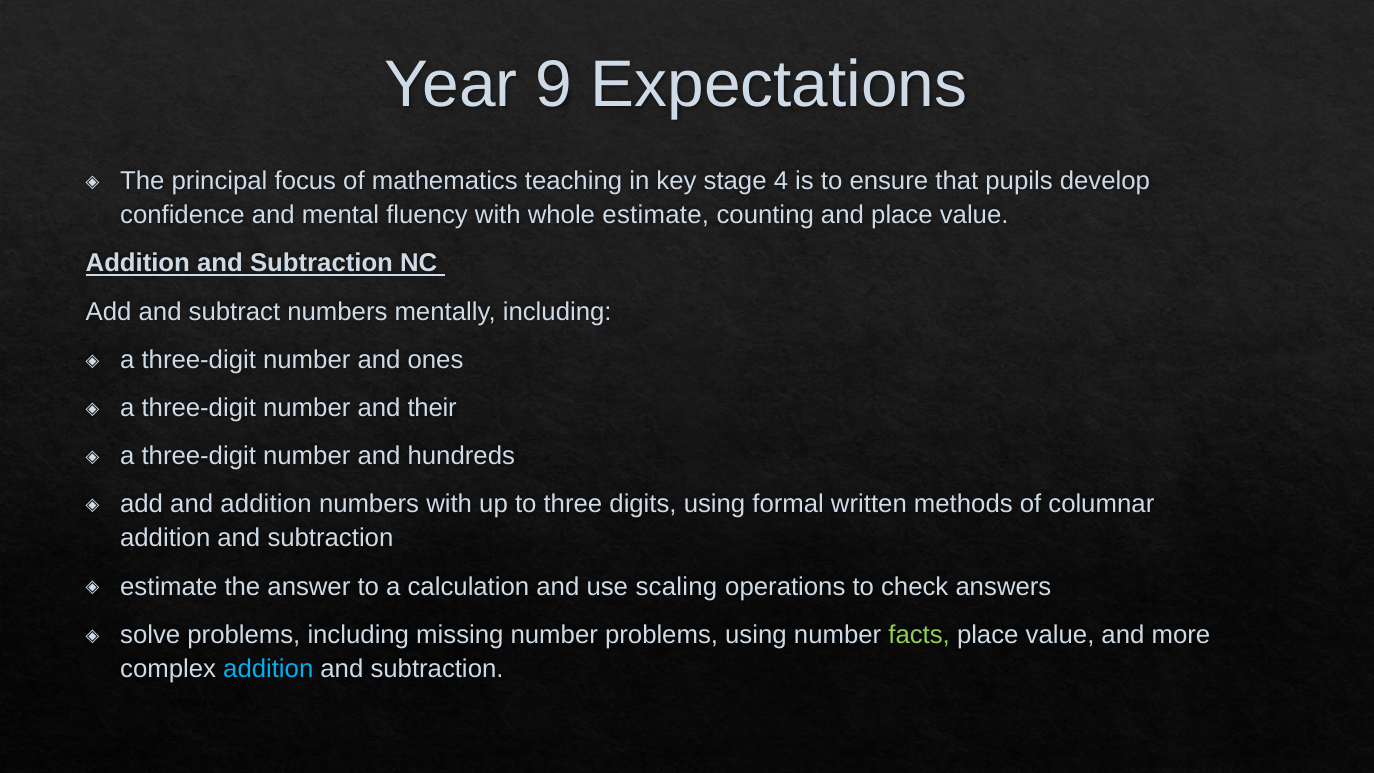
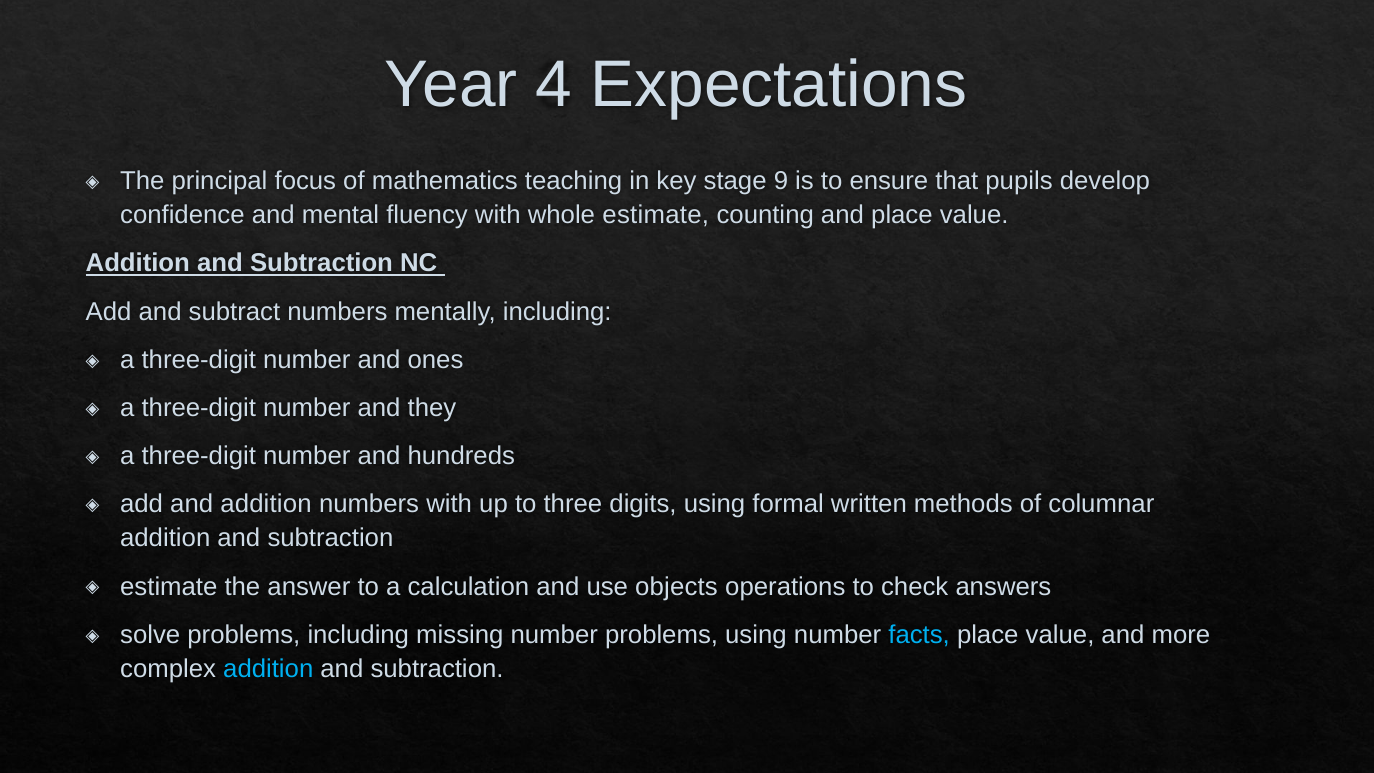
9: 9 -> 4
4: 4 -> 9
their: their -> they
scaling: scaling -> objects
facts colour: light green -> light blue
